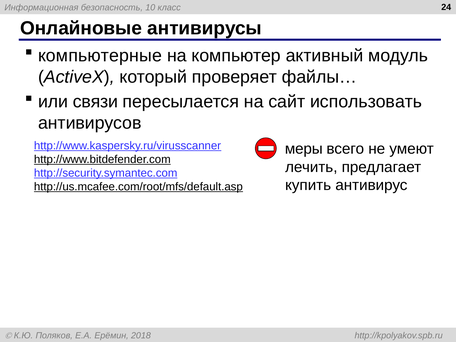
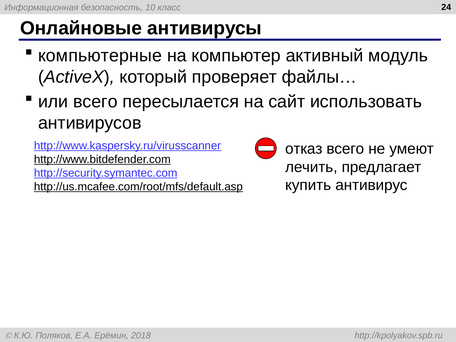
или связи: связи -> всего
меры: меры -> отказ
